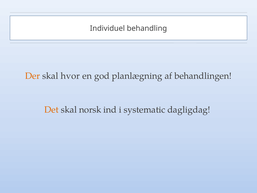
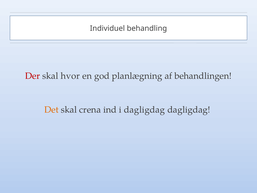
Der colour: orange -> red
norsk: norsk -> crena
i systematic: systematic -> dagligdag
